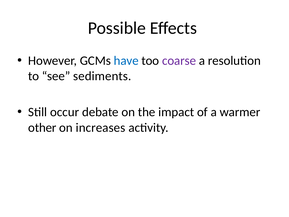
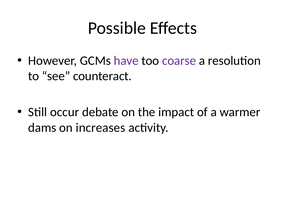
have colour: blue -> purple
sediments: sediments -> counteract
other: other -> dams
